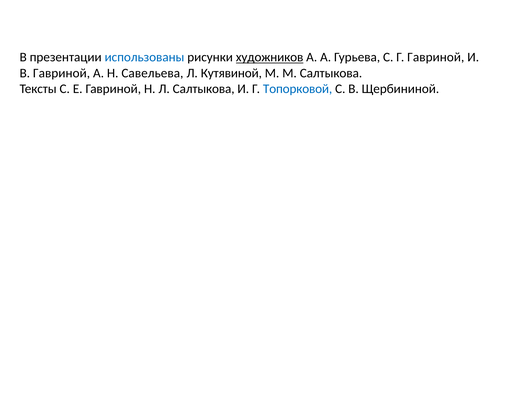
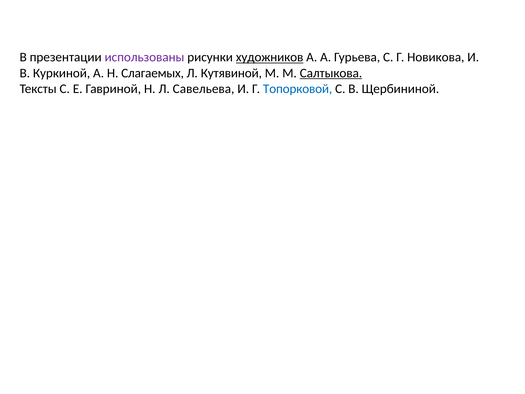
использованы colour: blue -> purple
Г Гавриной: Гавриной -> Новикова
В Гавриной: Гавриной -> Куркиной
Савельева: Савельева -> Слагаемых
Салтыкова at (331, 73) underline: none -> present
Л Салтыкова: Салтыкова -> Савельева
